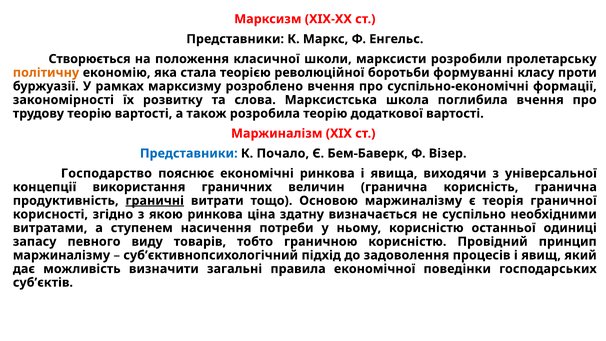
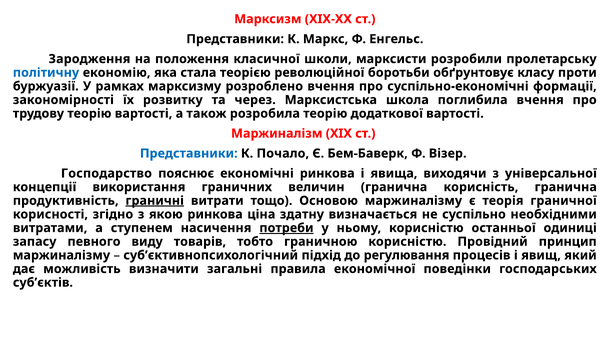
Створюється: Створюється -> Зародження
політичну colour: orange -> blue
формуванні: формуванні -> обґрунтовує
слова: слова -> через
потреби underline: none -> present
задоволення: задоволення -> регулювання
